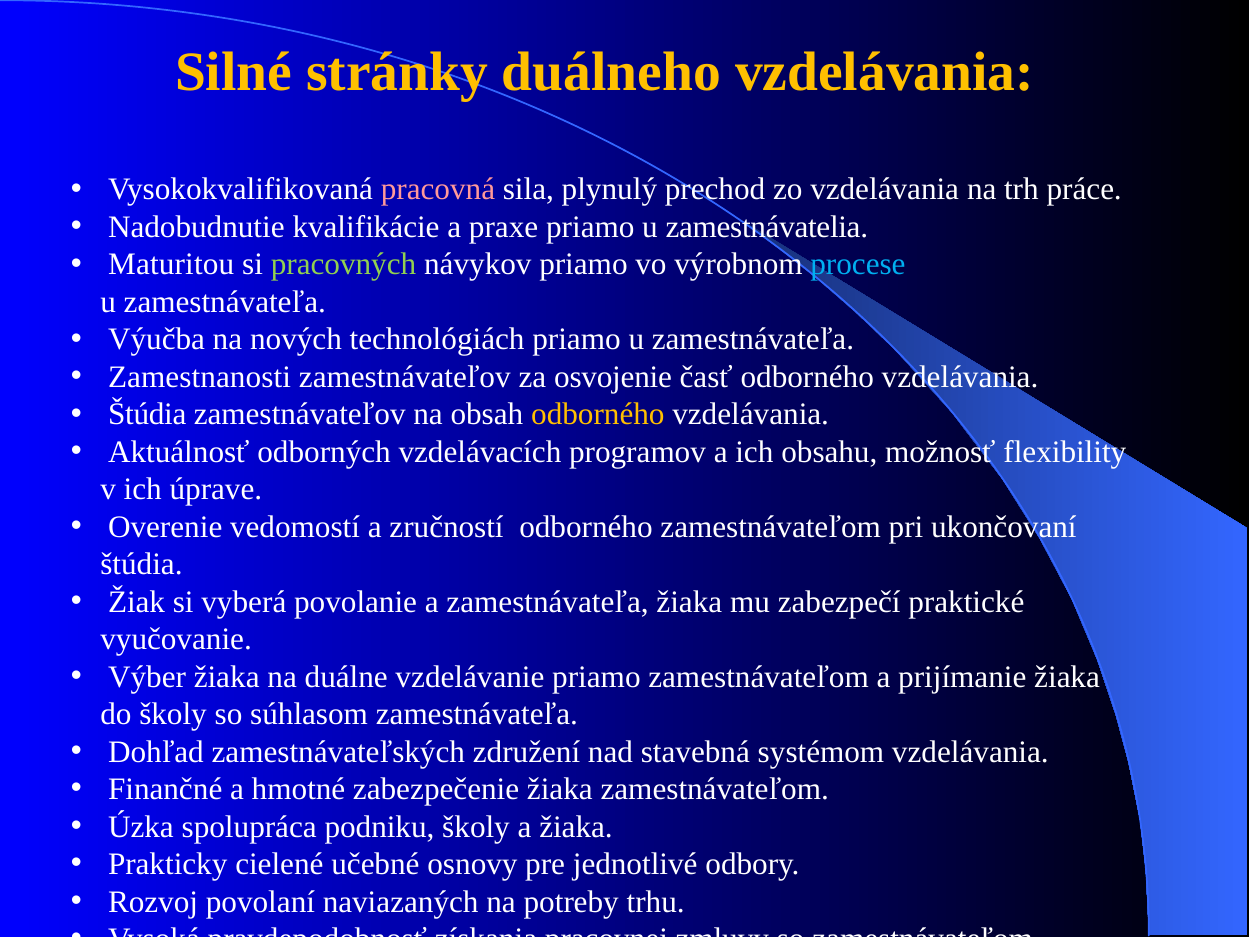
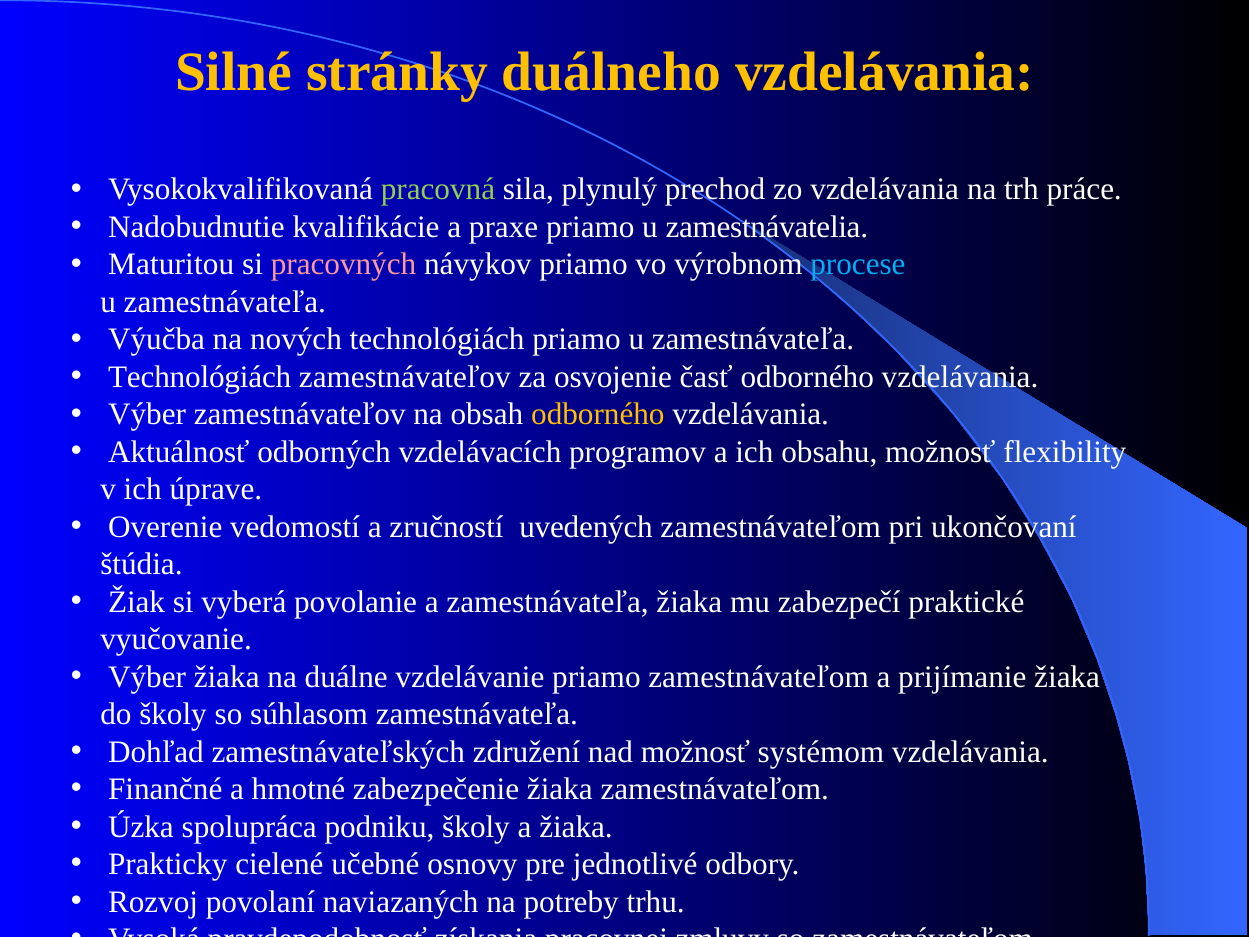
pracovná colour: pink -> light green
pracovných colour: light green -> pink
Zamestnanosti at (200, 377): Zamestnanosti -> Technológiách
Štúdia at (147, 414): Štúdia -> Výber
zručností odborného: odborného -> uvedených
nad stavebná: stavebná -> možnosť
